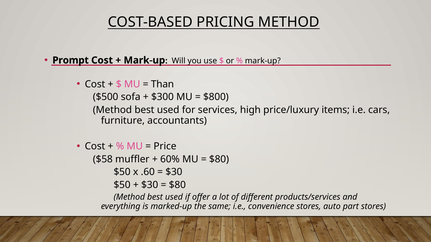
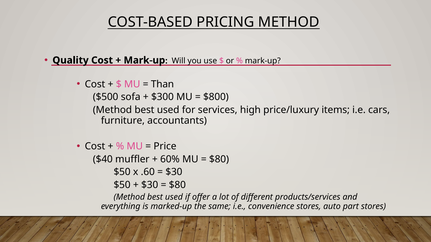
Prompt: Prompt -> Quality
$58: $58 -> $40
